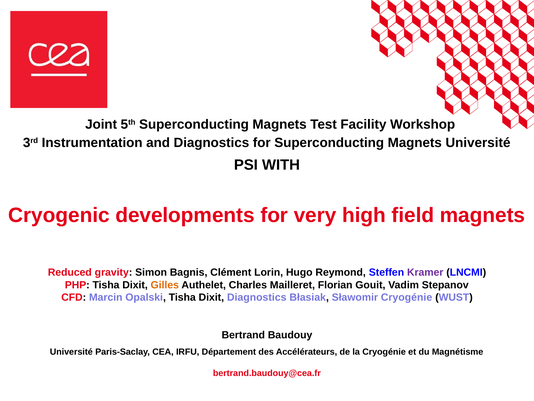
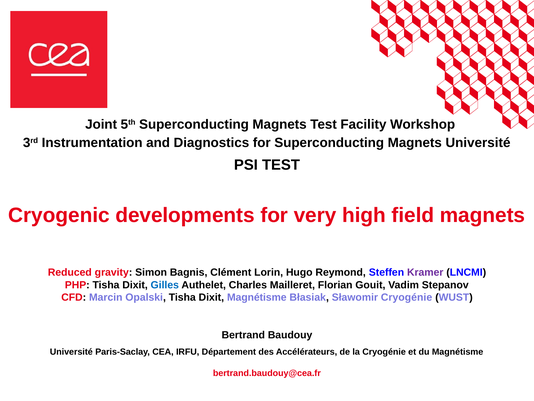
PSI WITH: WITH -> TEST
Gilles colour: orange -> blue
Dixit Diagnostics: Diagnostics -> Magnétisme
